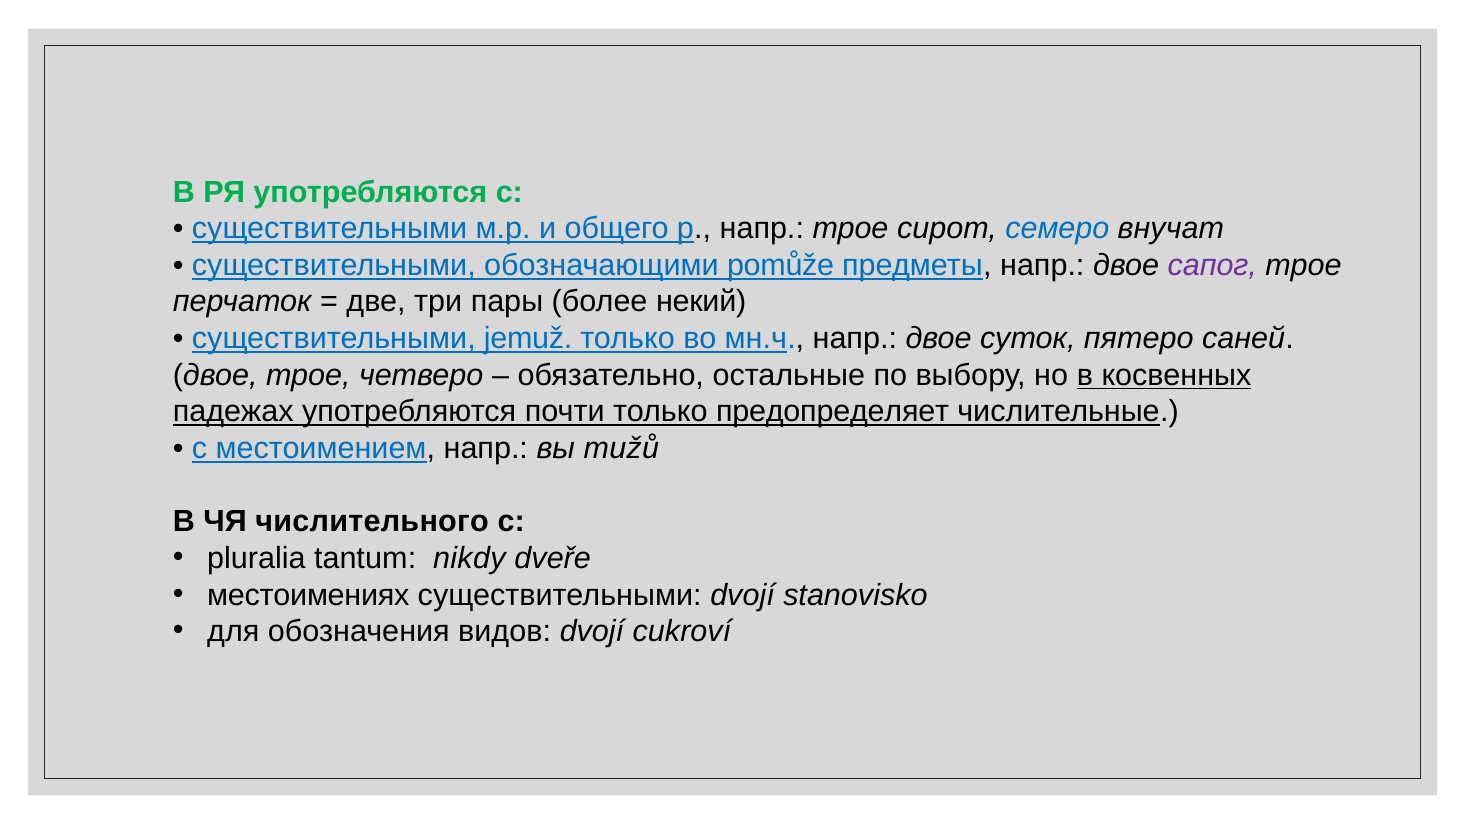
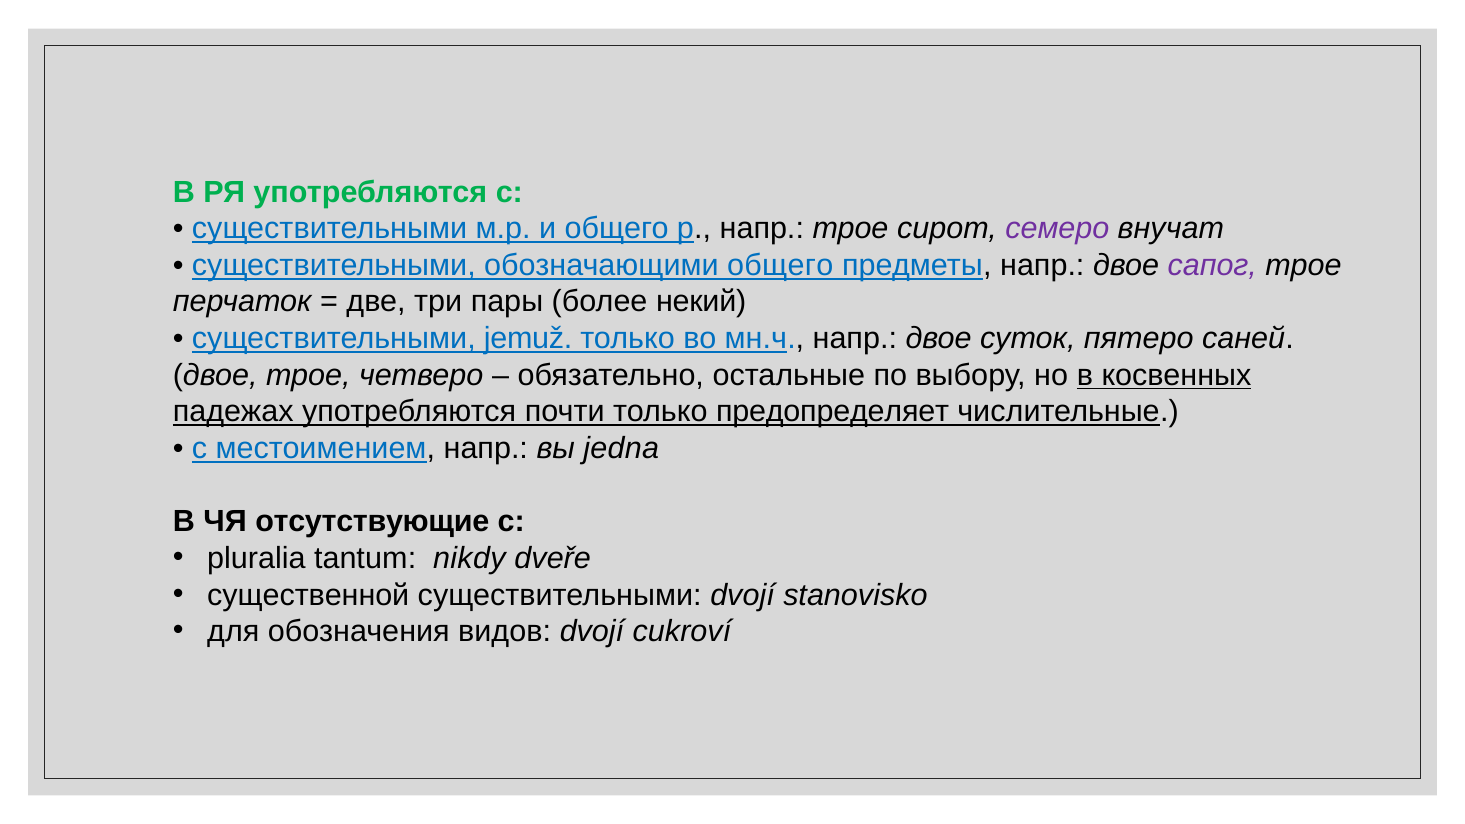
семеро colour: blue -> purple
обозначающими pomůže: pomůže -> общего
mužů: mužů -> jedna
числительного: числительного -> отсутствующие
местоимениях: местоимениях -> существенной
